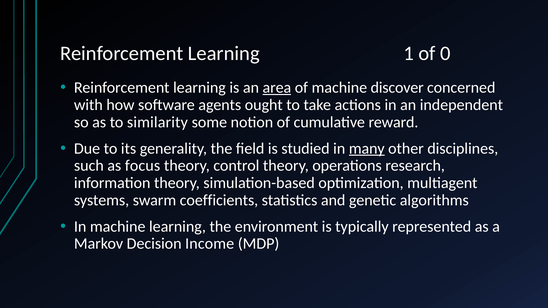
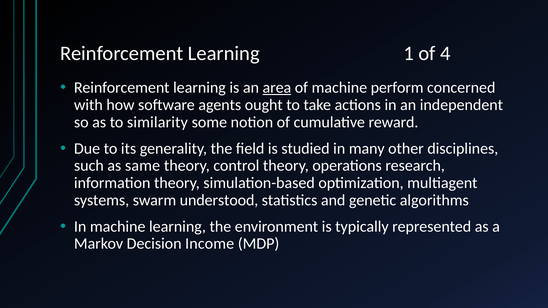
0: 0 -> 4
discover: discover -> perform
many underline: present -> none
focus: focus -> same
coefficients: coefficients -> understood
